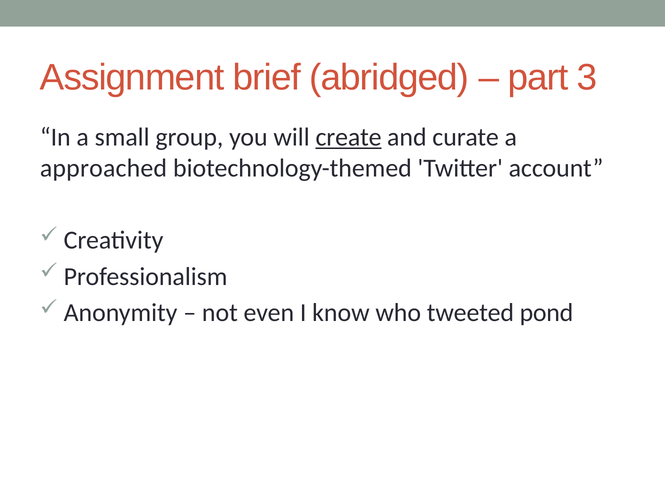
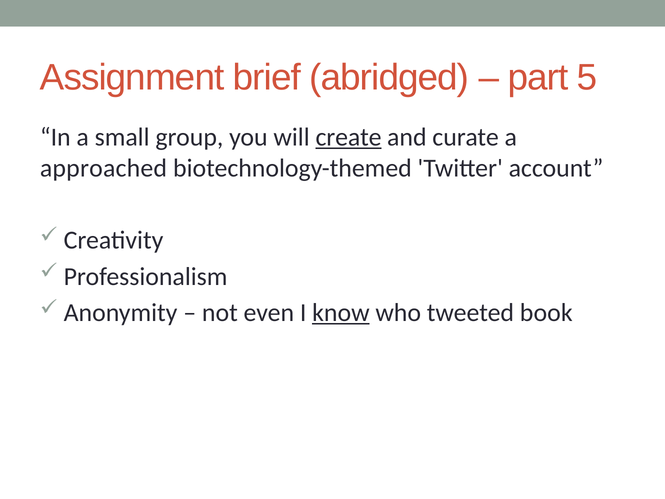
3: 3 -> 5
know underline: none -> present
pond: pond -> book
